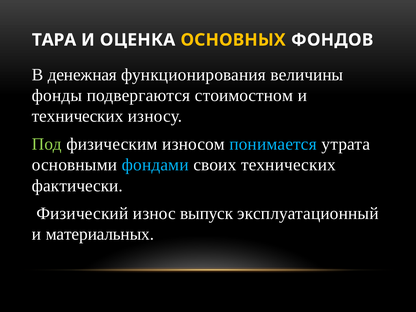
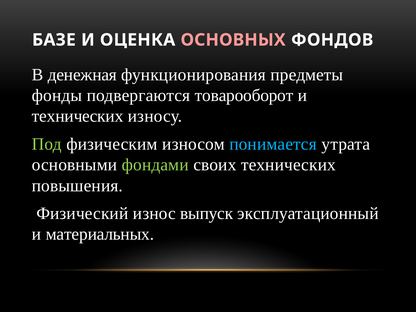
ТАРА: ТАРА -> БАЗЕ
ОСНОВНЫХ colour: yellow -> pink
величины: величины -> предметы
стоимостном: стоимостном -> товарооборот
фондами colour: light blue -> light green
фактически: фактически -> повышения
